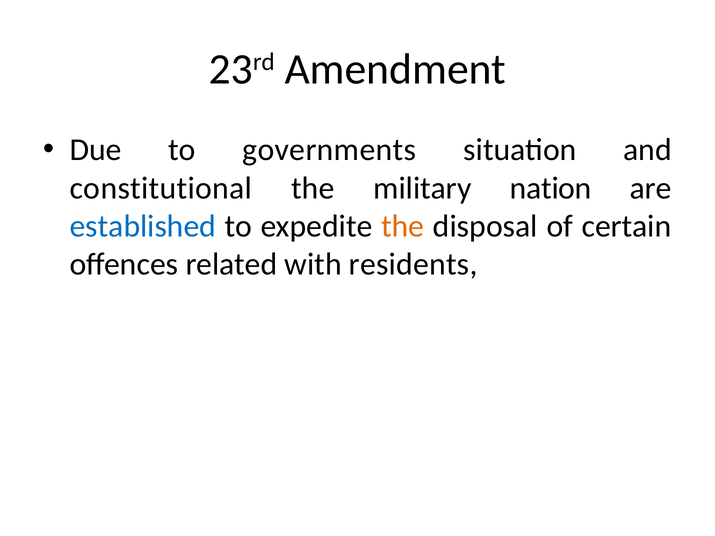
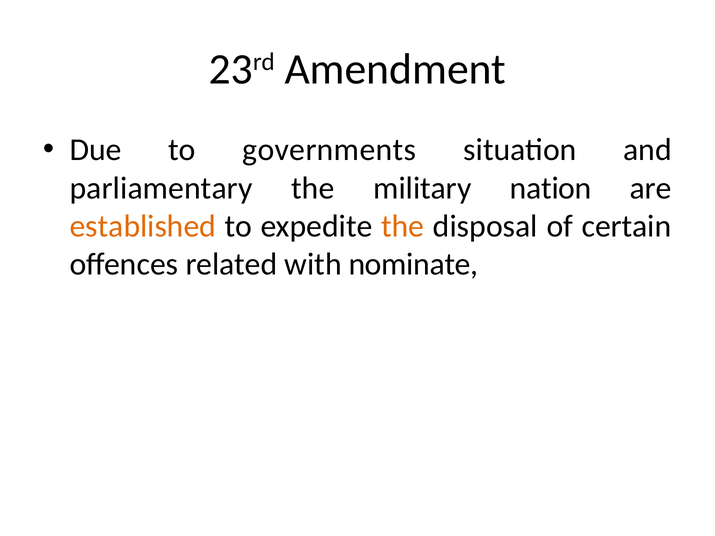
constitutional: constitutional -> parliamentary
established colour: blue -> orange
residents: residents -> nominate
